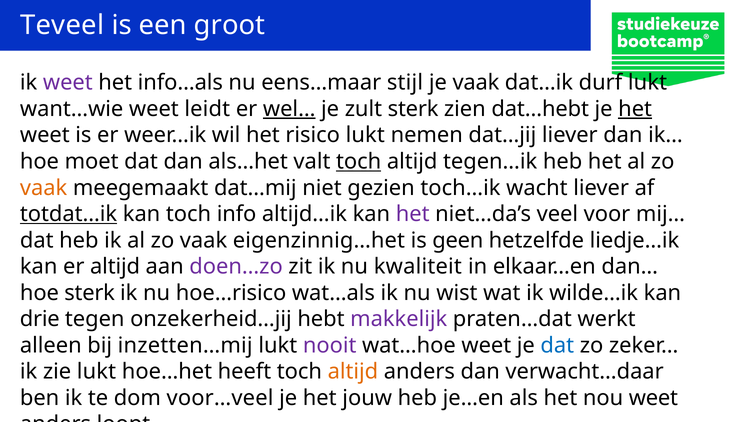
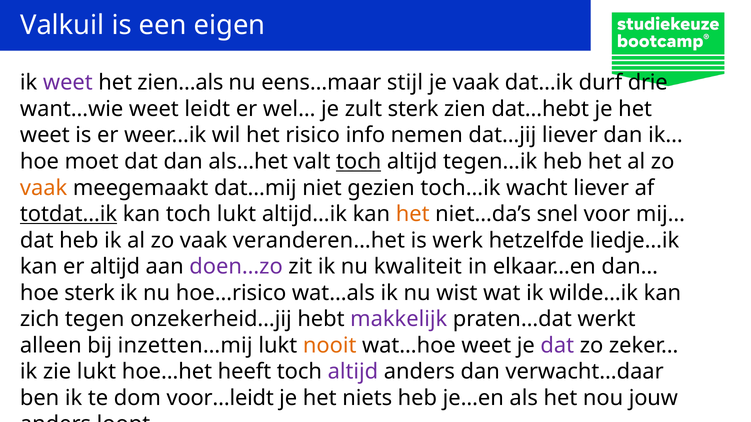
Teveel: Teveel -> Valkuil
groot: groot -> eigen
info…als: info…als -> zien…als
durf lukt: lukt -> drie
wel… underline: present -> none
het at (635, 109) underline: present -> none
risico lukt: lukt -> info
toch info: info -> lukt
het at (413, 214) colour: purple -> orange
veel: veel -> snel
eigenzinnig…het: eigenzinnig…het -> veranderen…het
geen: geen -> werk
drie: drie -> zich
nooit colour: purple -> orange
dat at (557, 346) colour: blue -> purple
altijd at (353, 372) colour: orange -> purple
voor…veel: voor…veel -> voor…leidt
jouw: jouw -> niets
nou weet: weet -> jouw
